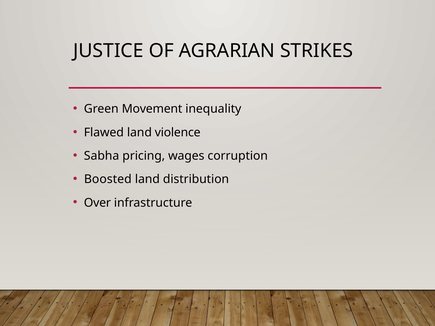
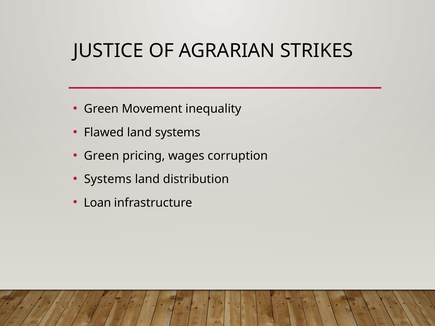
land violence: violence -> systems
Sabha at (102, 156): Sabha -> Green
Boosted at (108, 179): Boosted -> Systems
Over: Over -> Loan
